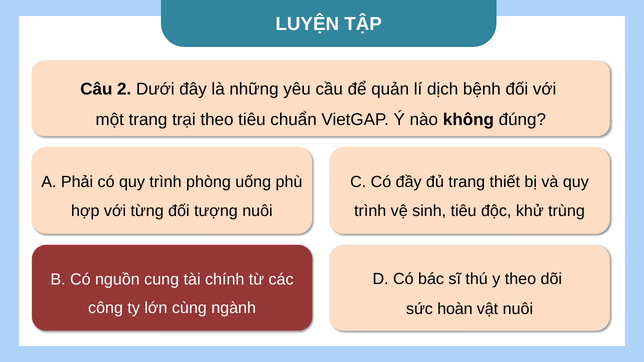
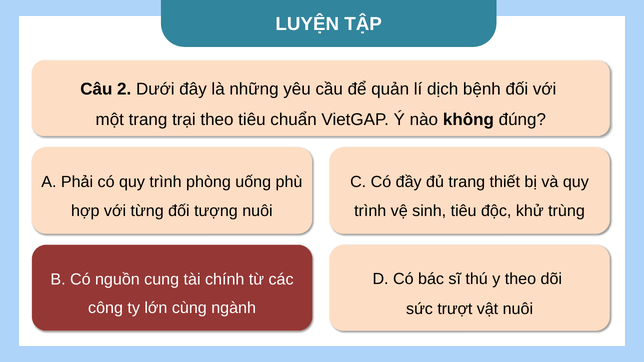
hoàn: hoàn -> trượt
